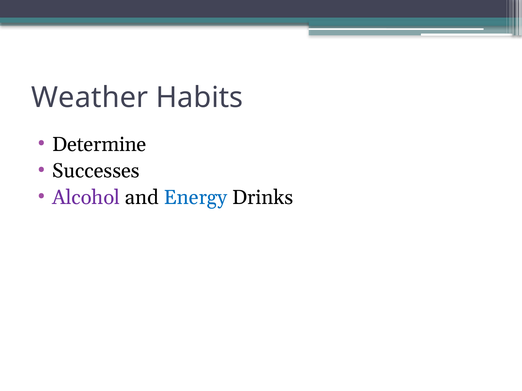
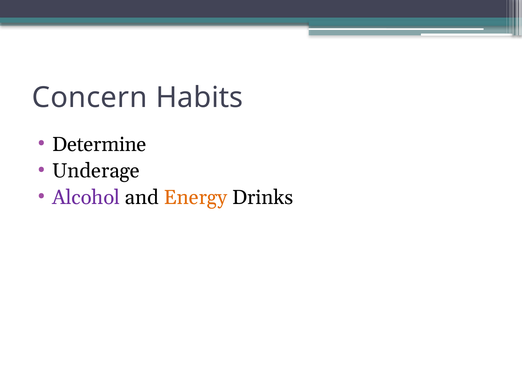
Weather: Weather -> Concern
Successes: Successes -> Underage
Energy colour: blue -> orange
